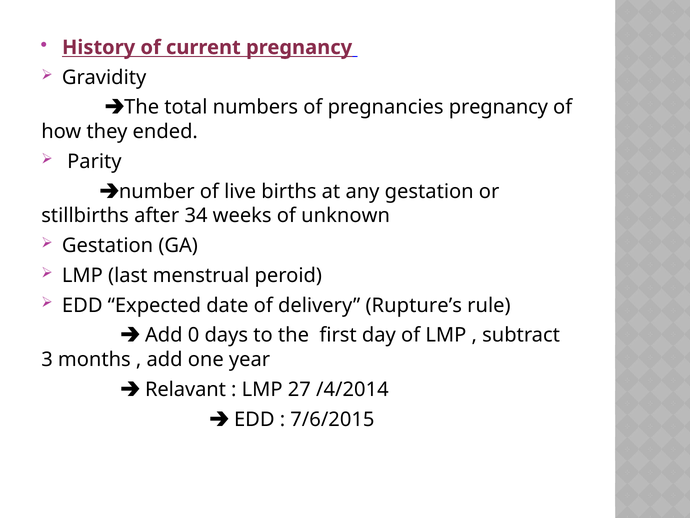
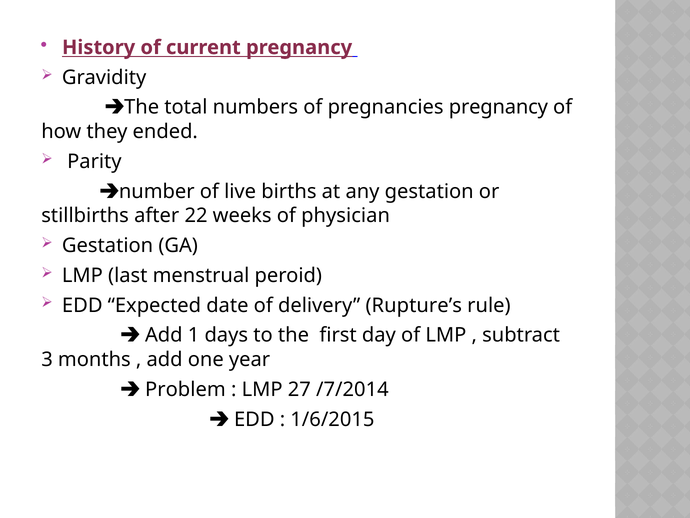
34: 34 -> 22
unknown: unknown -> physician
0: 0 -> 1
Relavant: Relavant -> Problem
/4/2014: /4/2014 -> /7/2014
7/6/2015: 7/6/2015 -> 1/6/2015
